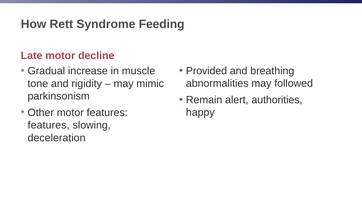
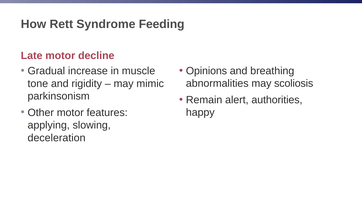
Provided: Provided -> Opinions
followed: followed -> scoliosis
features at (49, 126): features -> applying
